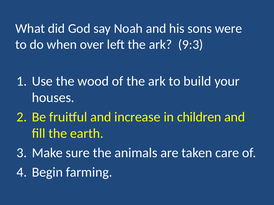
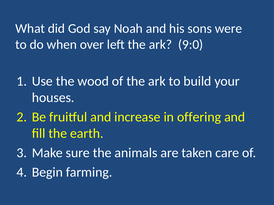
9:3: 9:3 -> 9:0
children: children -> offering
